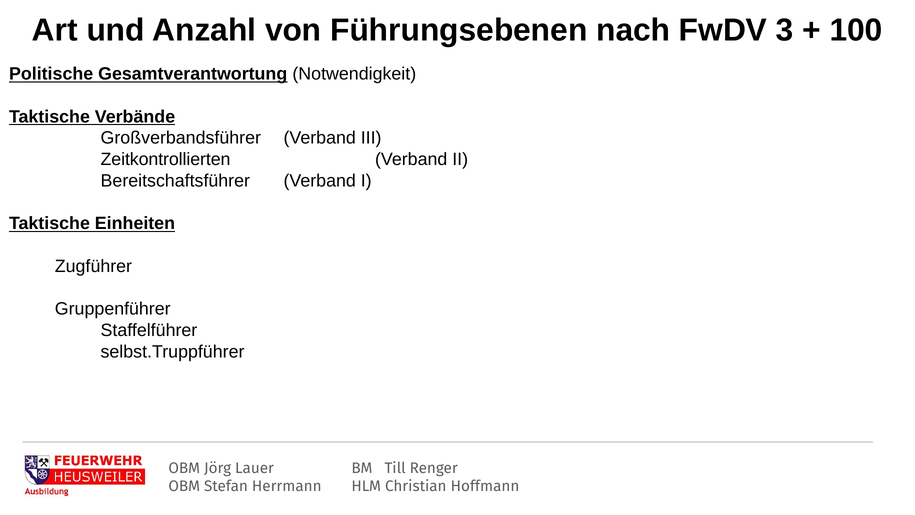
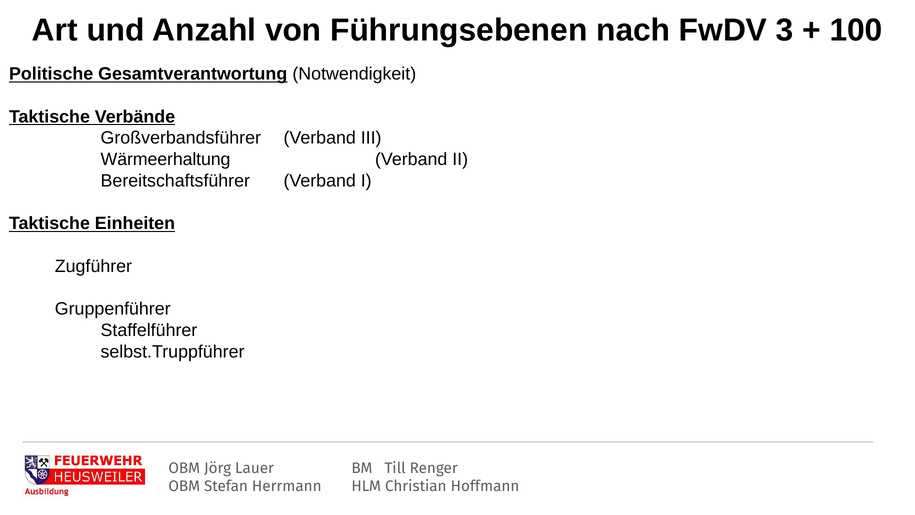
Zeitkontrollierten: Zeitkontrollierten -> Wärmeerhaltung
